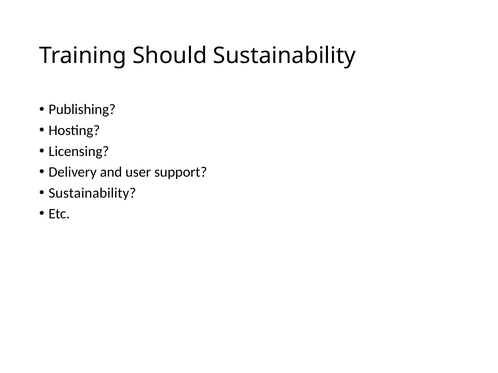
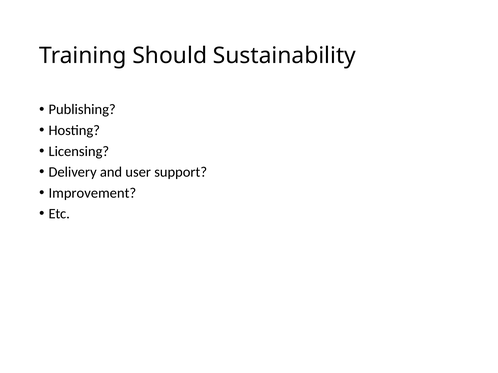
Sustainability at (92, 193): Sustainability -> Improvement
